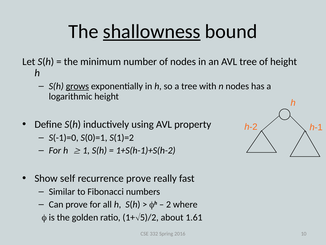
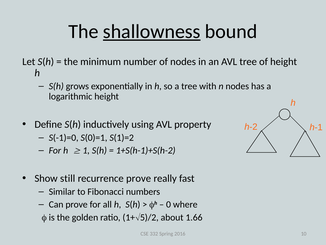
grows underline: present -> none
self: self -> still
2: 2 -> 0
1.61: 1.61 -> 1.66
